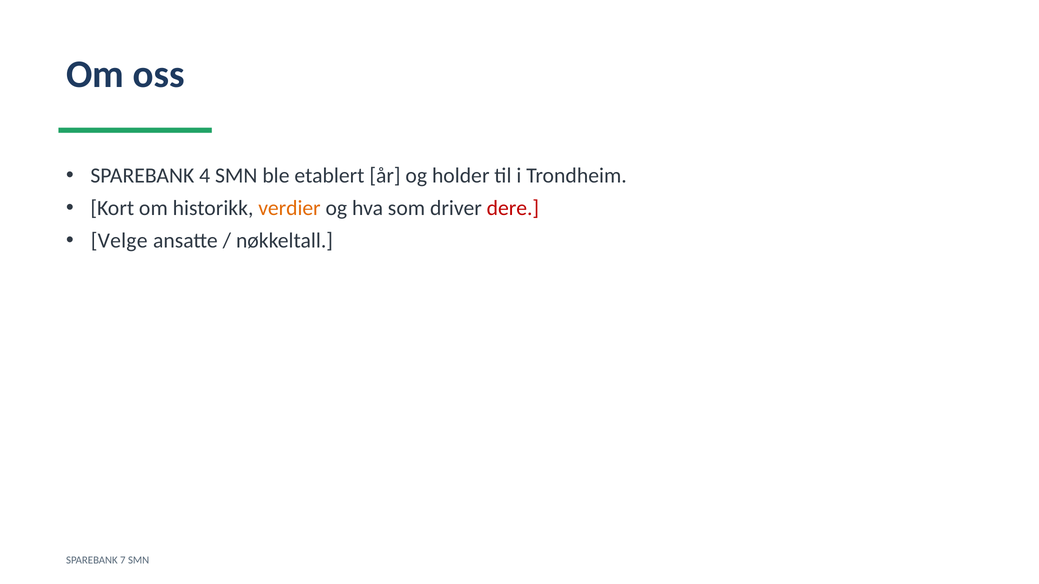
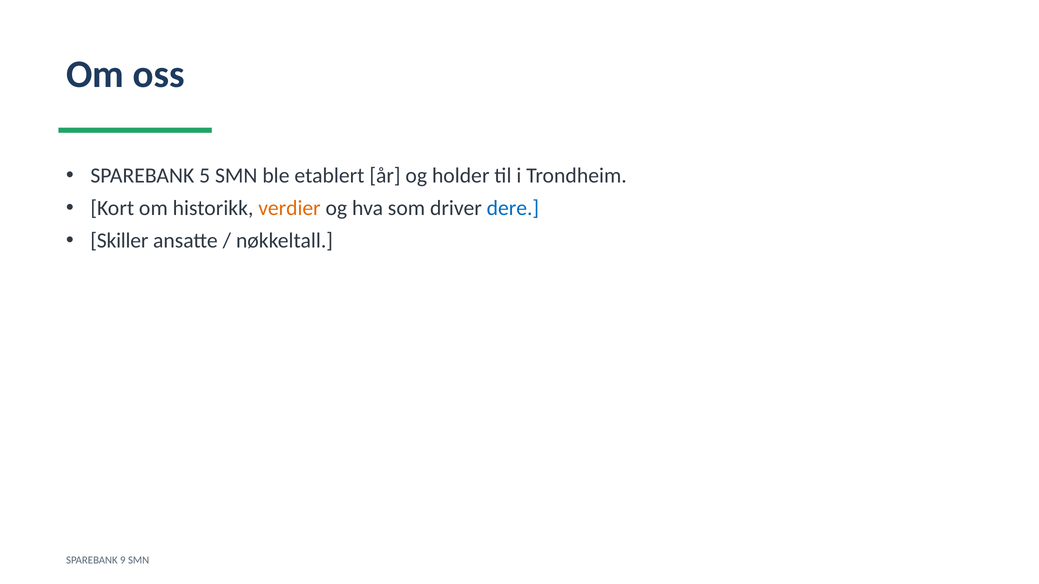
4: 4 -> 5
dere colour: red -> blue
Velge: Velge -> Skiller
7: 7 -> 9
